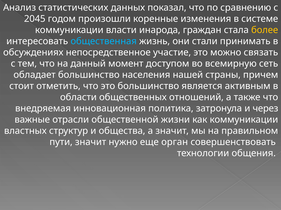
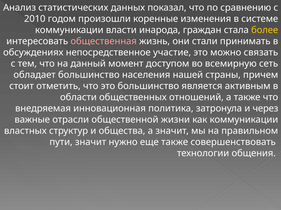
2045: 2045 -> 2010
общественная colour: light blue -> pink
еще орган: орган -> также
